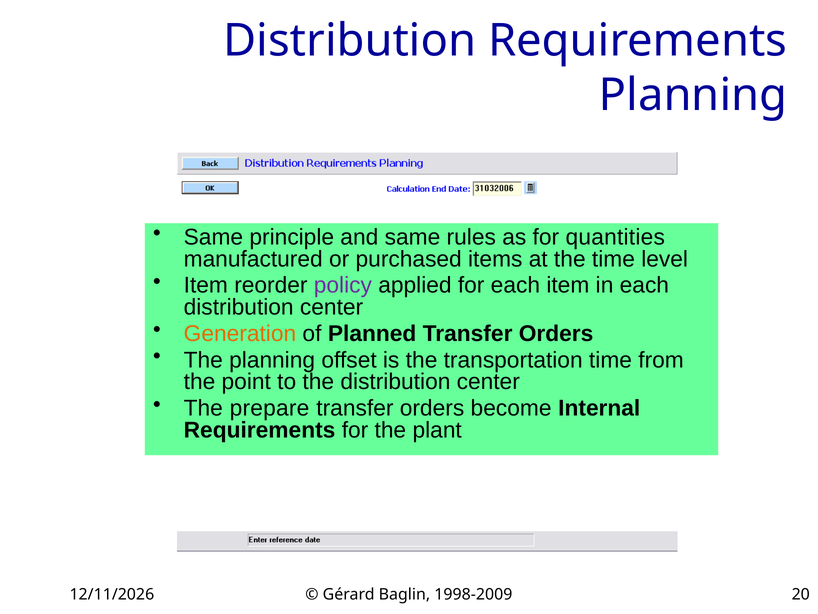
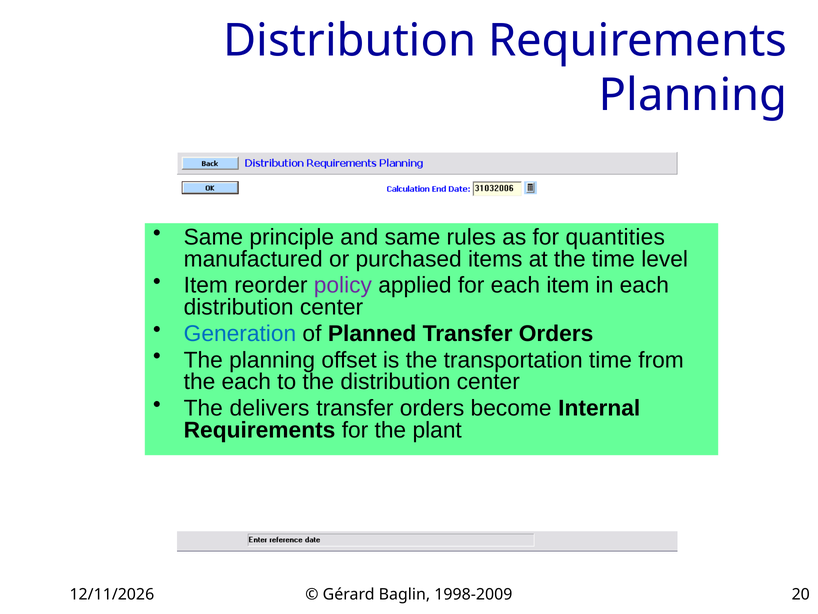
Generation colour: orange -> blue
the point: point -> each
prepare: prepare -> delivers
